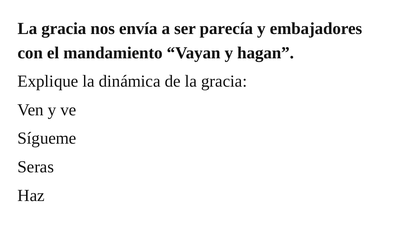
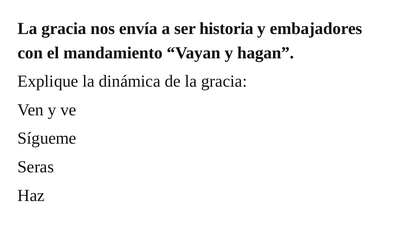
parecía: parecía -> historia
